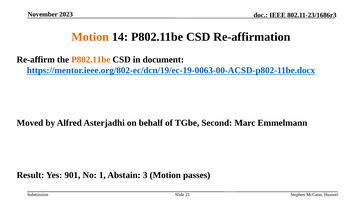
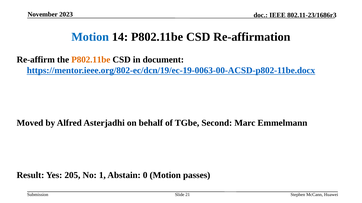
Motion at (90, 37) colour: orange -> blue
901: 901 -> 205
3: 3 -> 0
